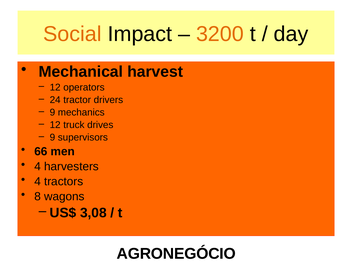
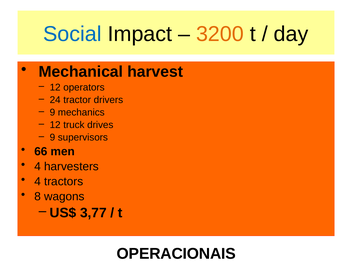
Social colour: orange -> blue
3,08: 3,08 -> 3,77
AGRONEGÓCIO: AGRONEGÓCIO -> OPERACIONAIS
